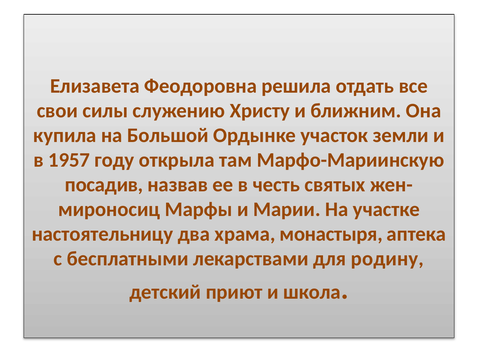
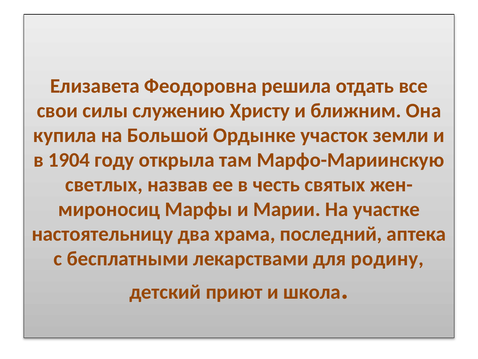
1957: 1957 -> 1904
посадив: посадив -> светлых
монастыря: монастыря -> последний
